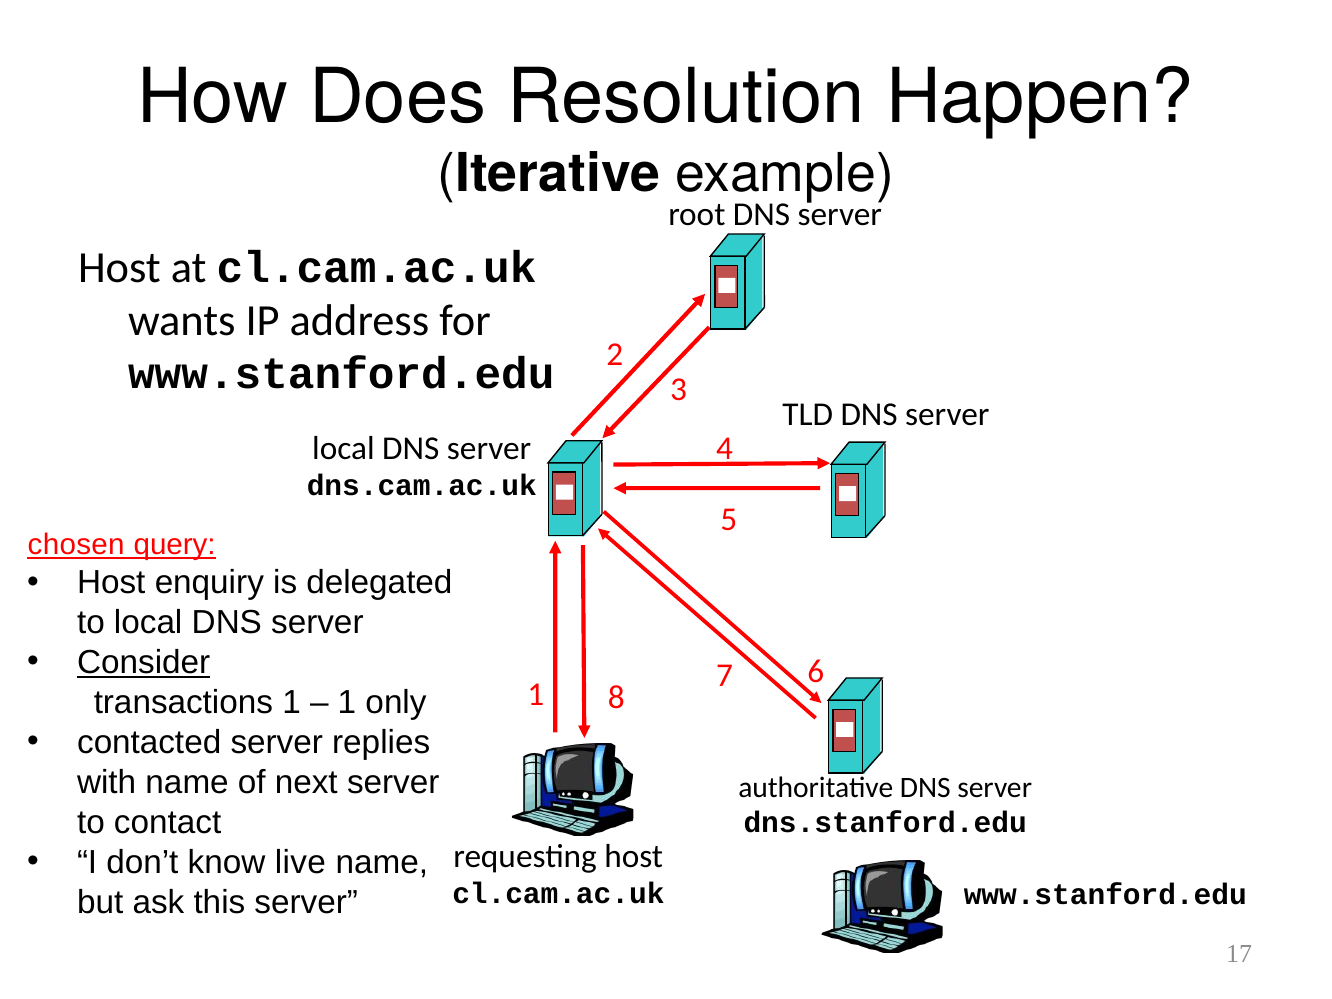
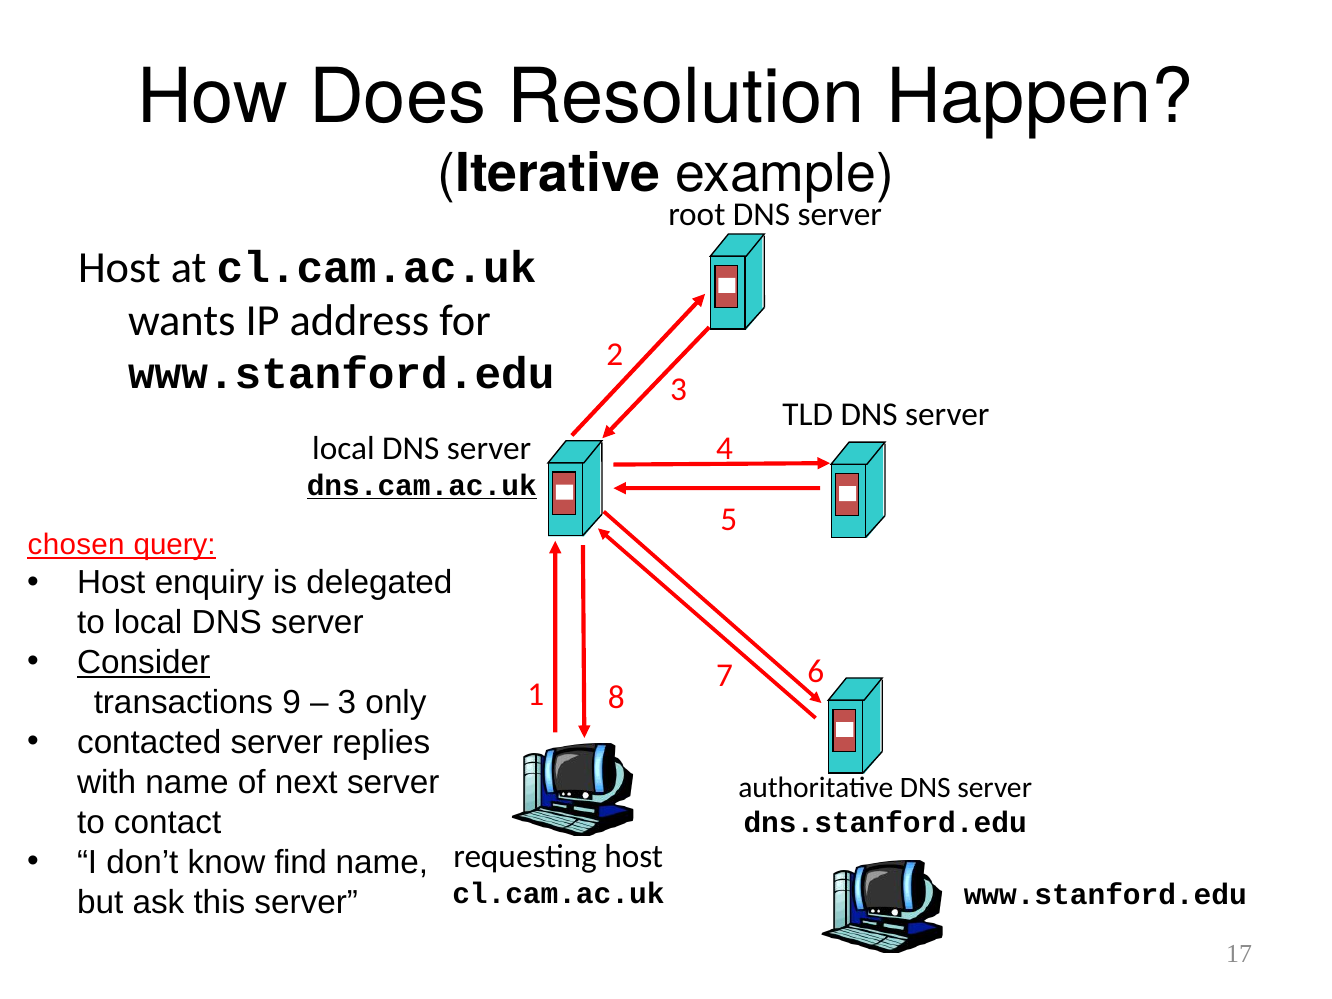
dns.cam.ac.uk underline: none -> present
transactions 1: 1 -> 9
1 at (347, 703): 1 -> 3
live: live -> find
